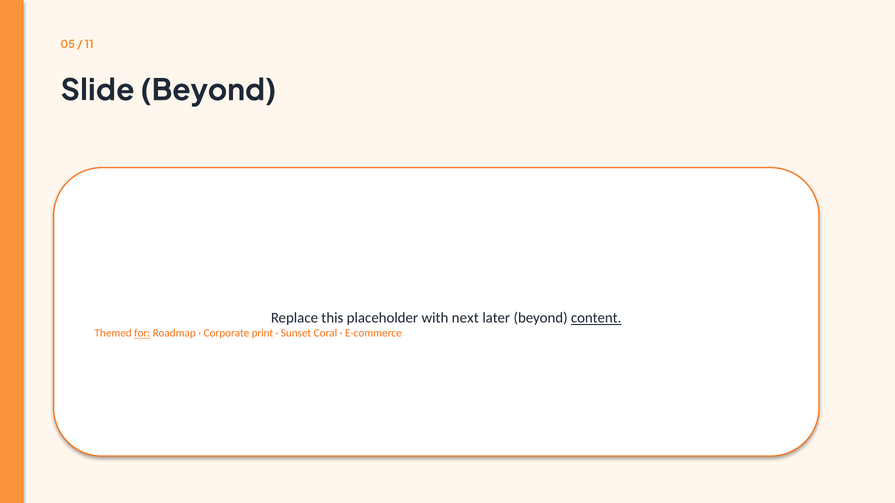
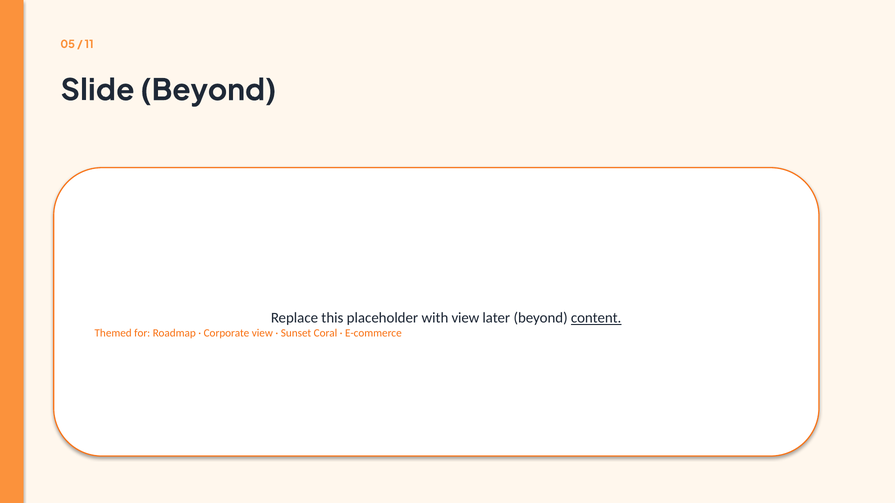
with next: next -> view
for underline: present -> none
Corporate print: print -> view
